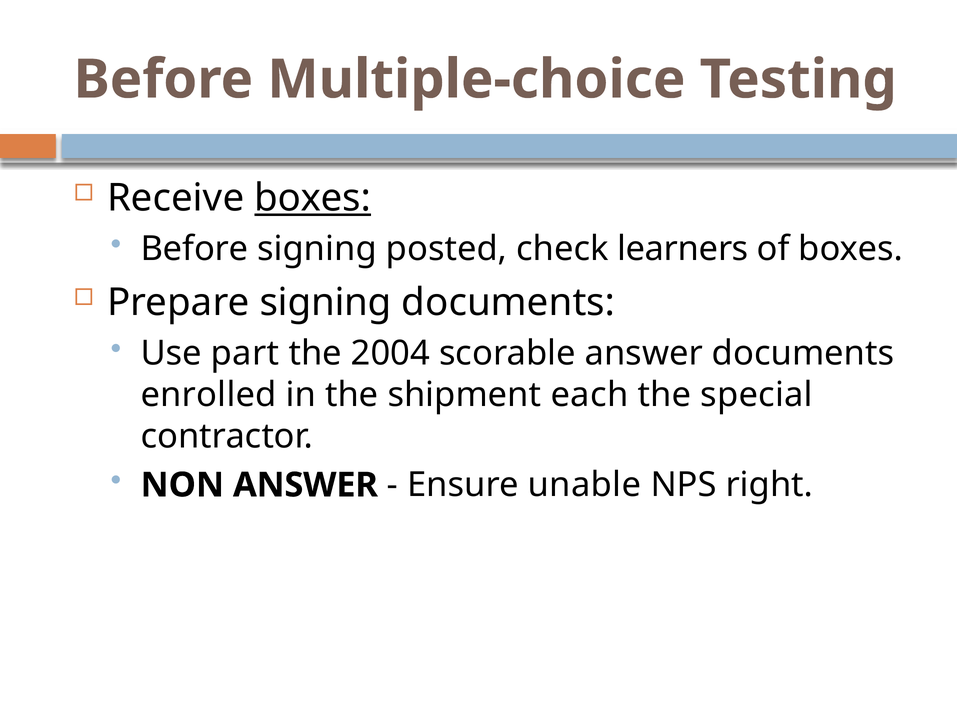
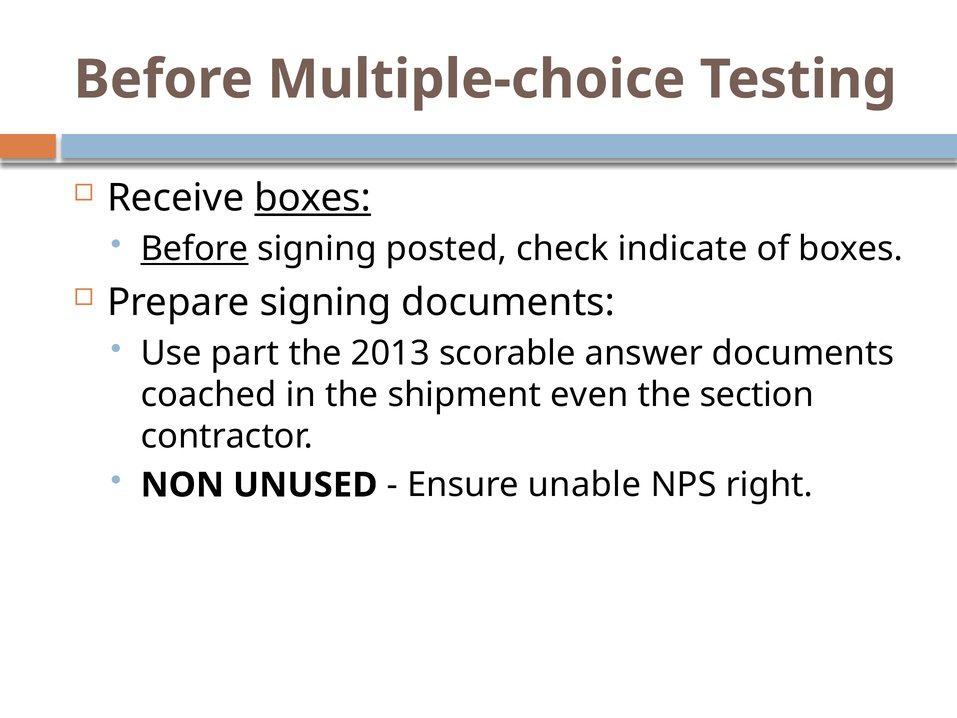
Before at (194, 249) underline: none -> present
learners: learners -> indicate
2004: 2004 -> 2013
enrolled: enrolled -> coached
each: each -> even
special: special -> section
NON ANSWER: ANSWER -> UNUSED
